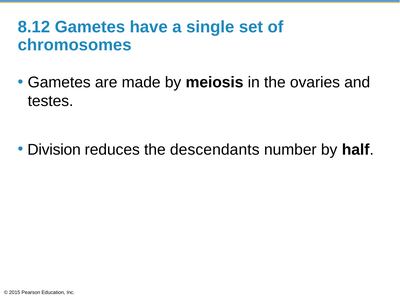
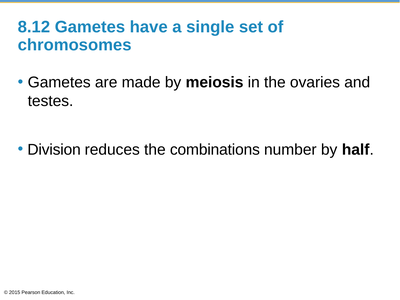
descendants: descendants -> combinations
